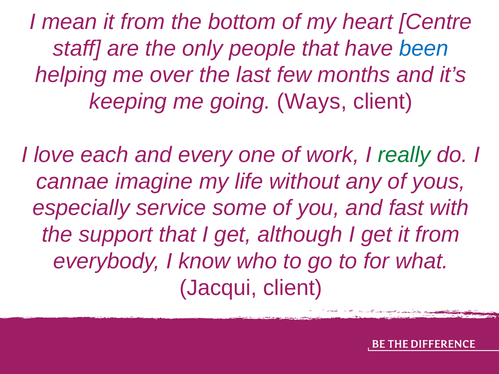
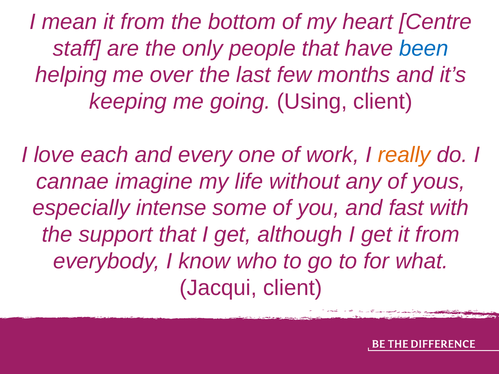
Ways: Ways -> Using
really colour: green -> orange
service: service -> intense
